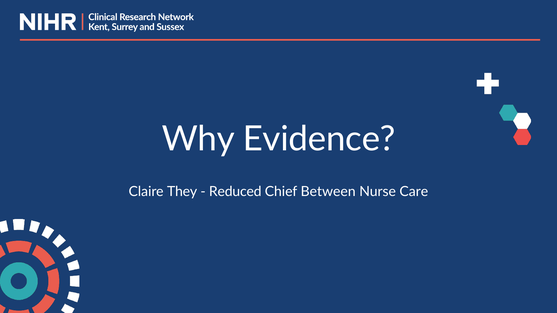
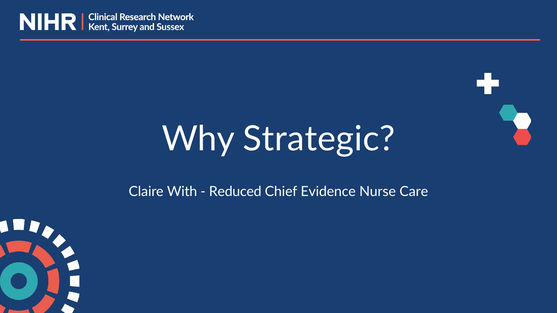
Evidence: Evidence -> Strategic
They: They -> With
Between: Between -> Evidence
